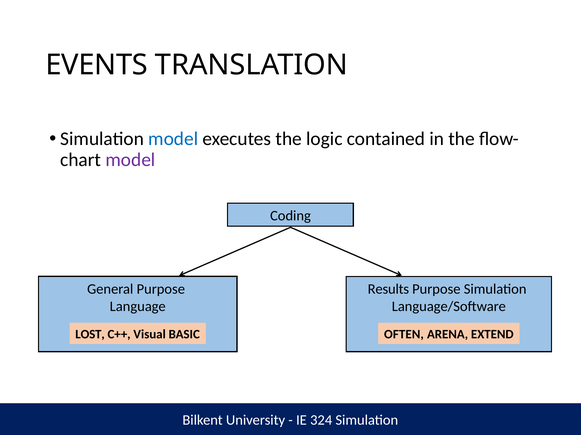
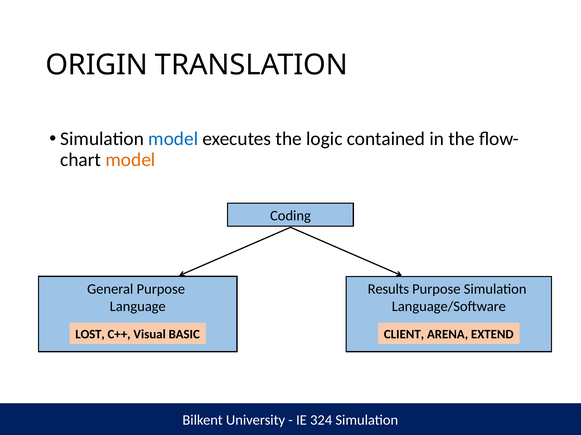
EVENTS: EVENTS -> ORIGIN
model at (130, 160) colour: purple -> orange
OFTEN: OFTEN -> CLIENT
